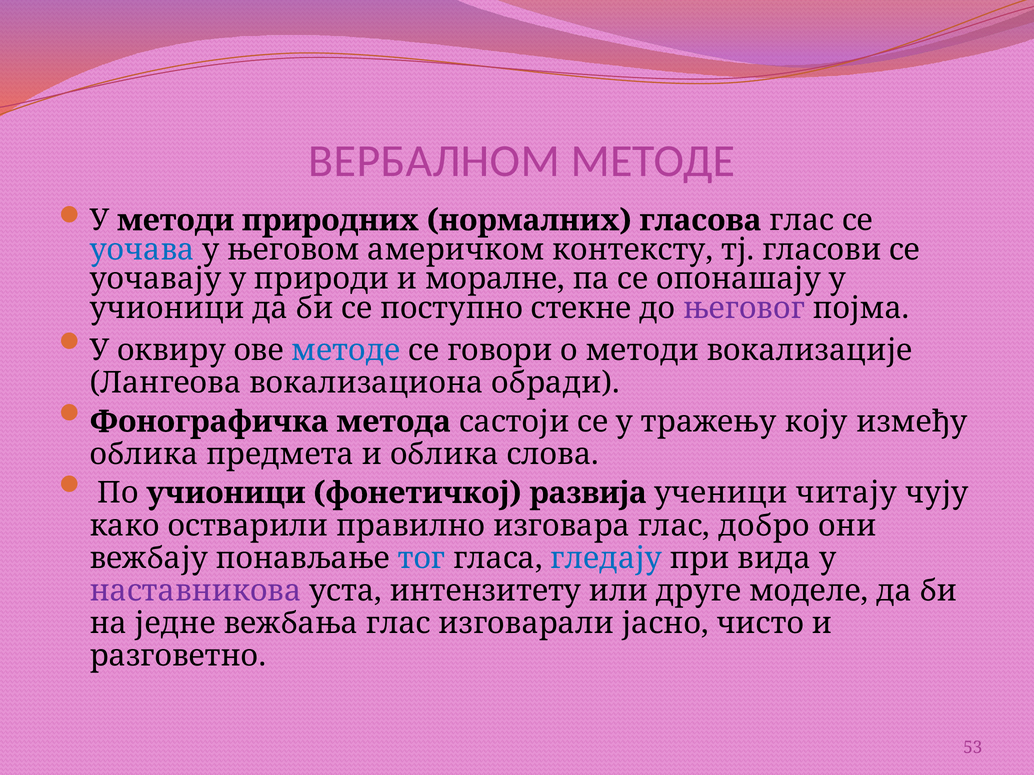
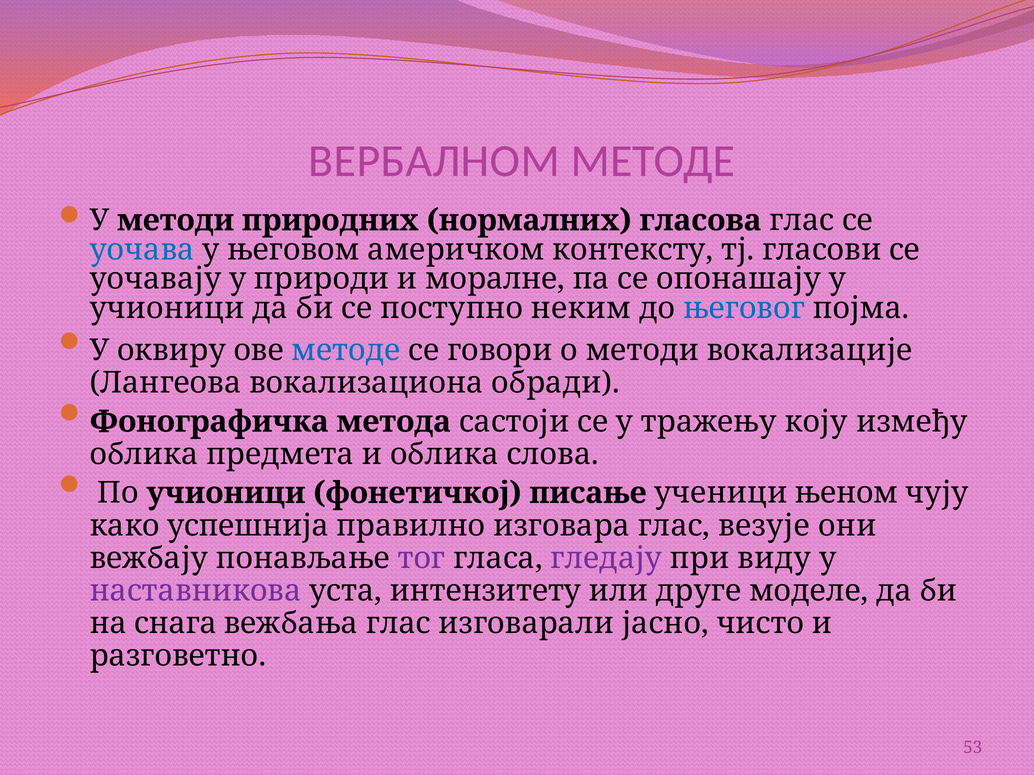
стекне: стекне -> неким
његовог colour: purple -> blue
развија: развија -> писање
читају: читају -> њеном
остварили: остварили -> успешнија
добро: добро -> везује
тог colour: blue -> purple
гледају colour: blue -> purple
вида: вида -> виду
једне: једне -> снага
